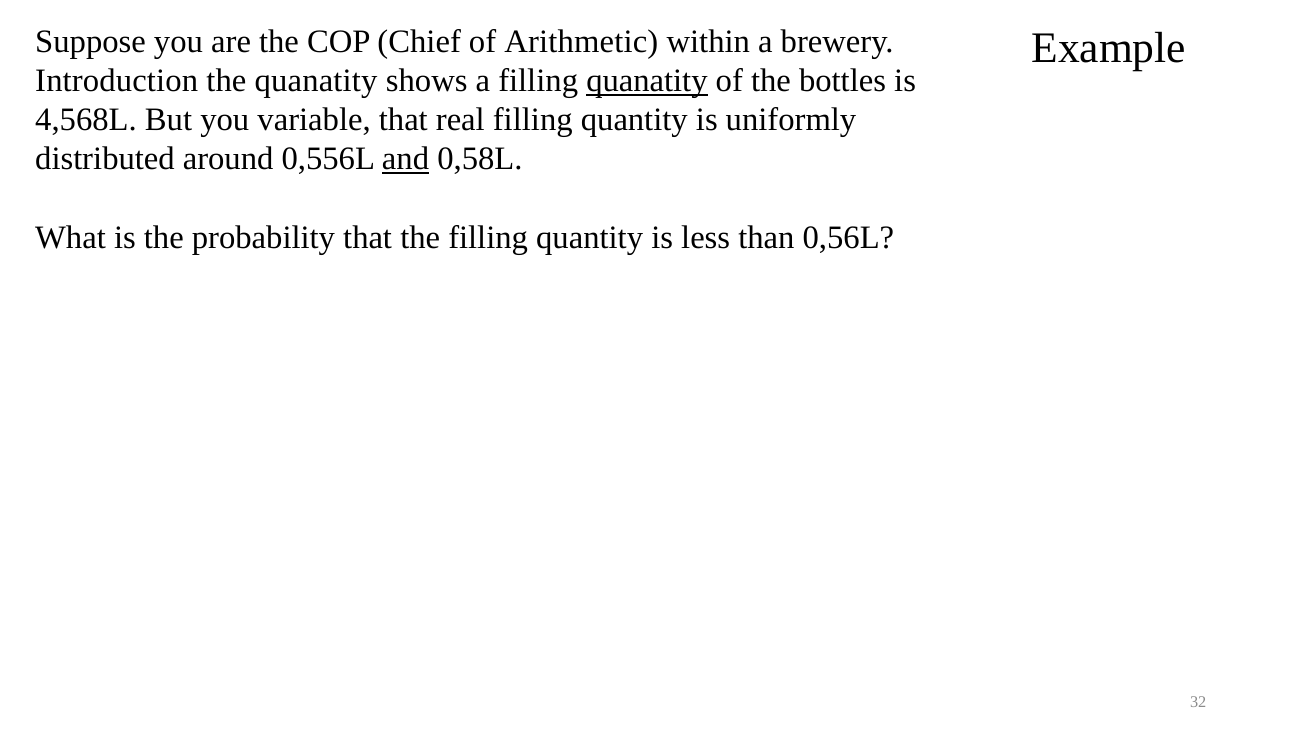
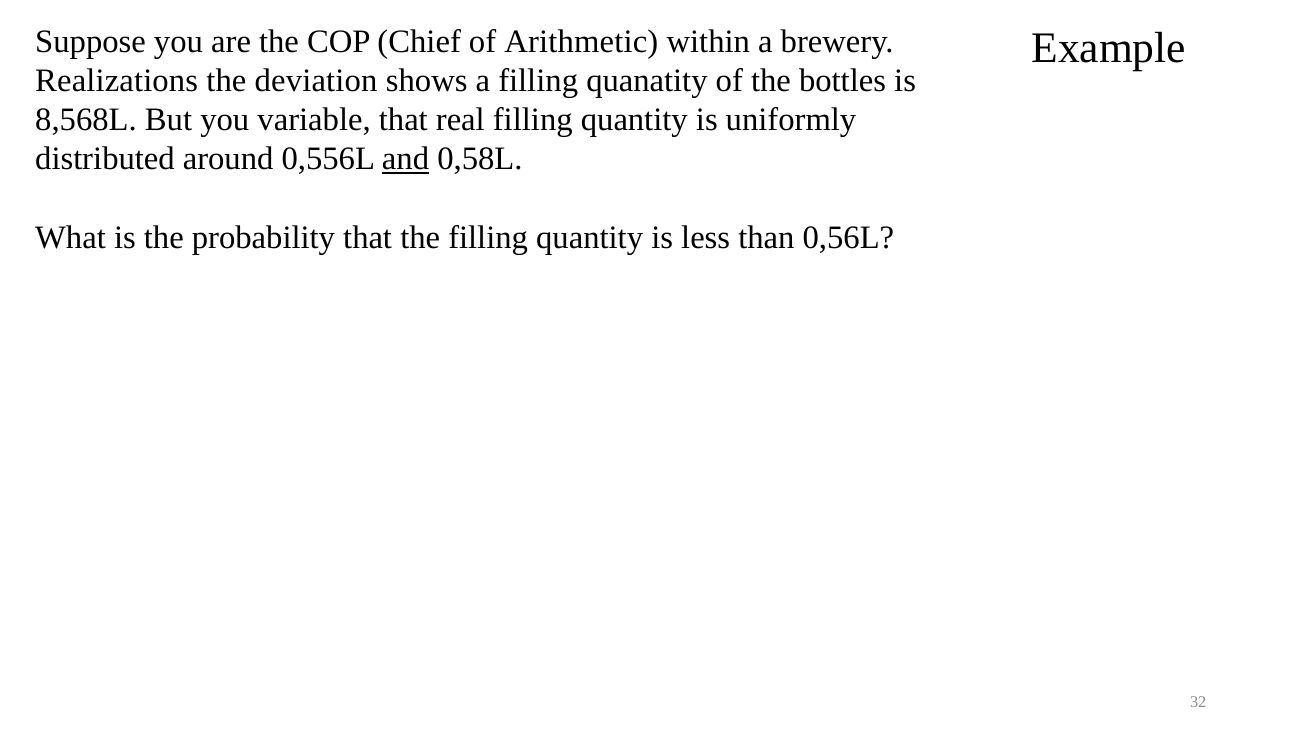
Introduction: Introduction -> Realizations
the quanatity: quanatity -> deviation
quanatity at (647, 80) underline: present -> none
4,568L: 4,568L -> 8,568L
